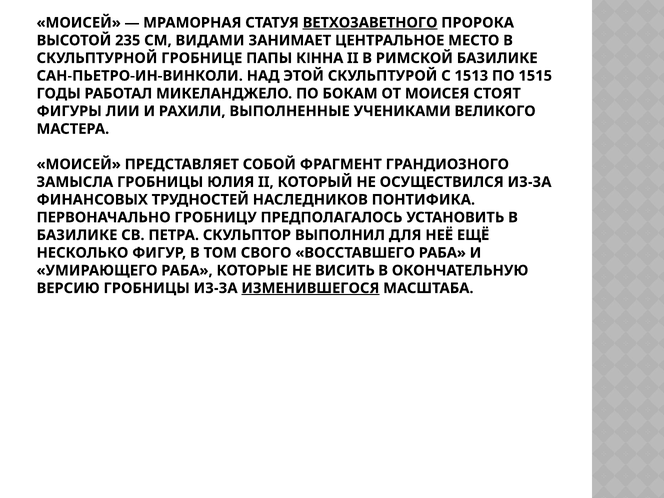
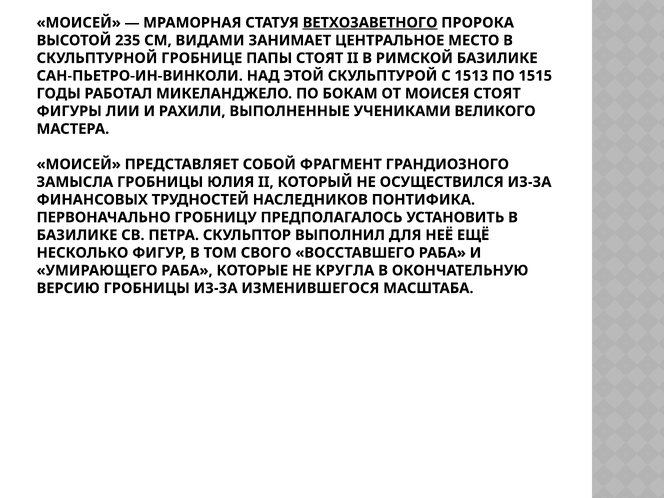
ПАПЫ КІННА: КІННА -> СТОЯТ
ВИСИТЬ: ВИСИТЬ -> КРУГЛА
ИЗМЕНИВШЕГОСЯ underline: present -> none
